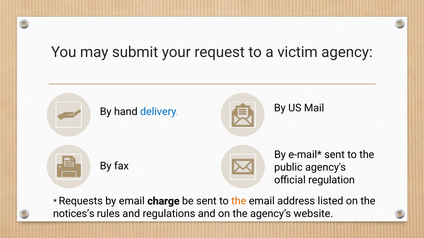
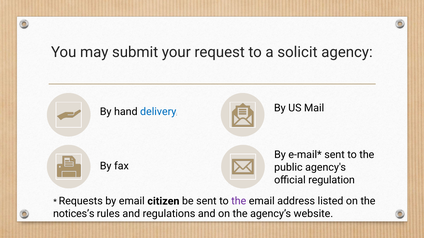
victim: victim -> solicit
charge: charge -> citizen
the at (239, 201) colour: orange -> purple
